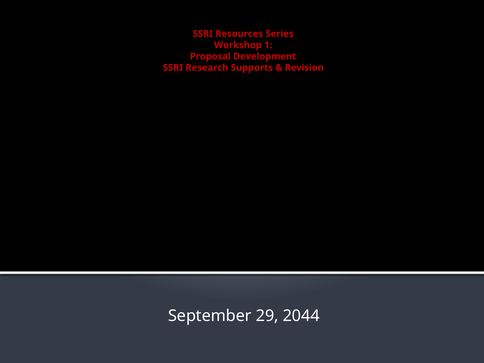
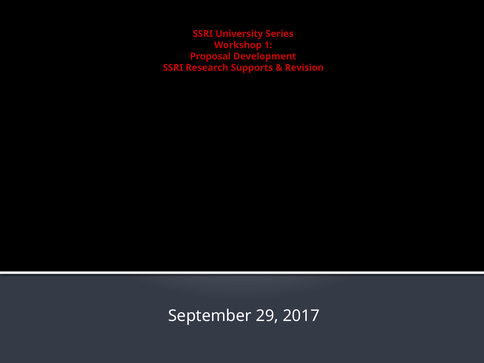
Resources: Resources -> University
2044: 2044 -> 2017
